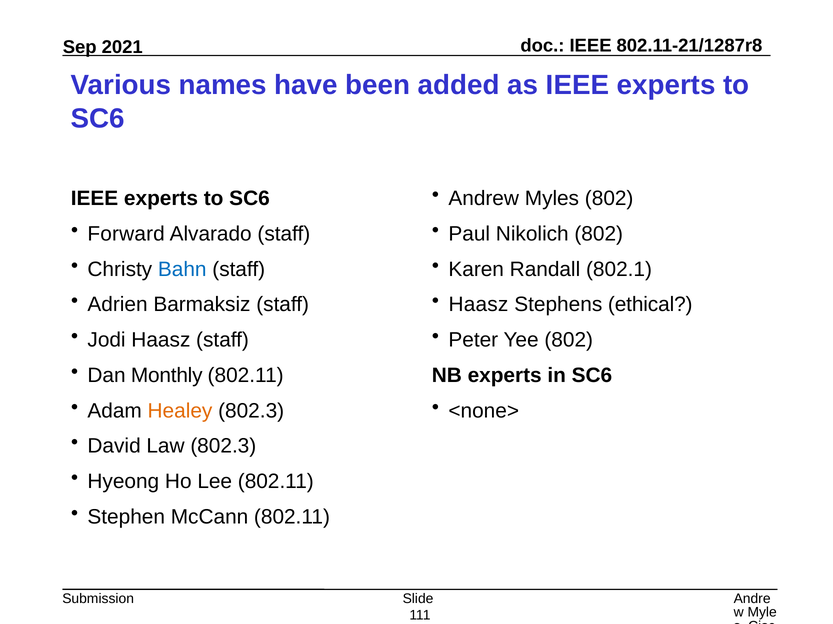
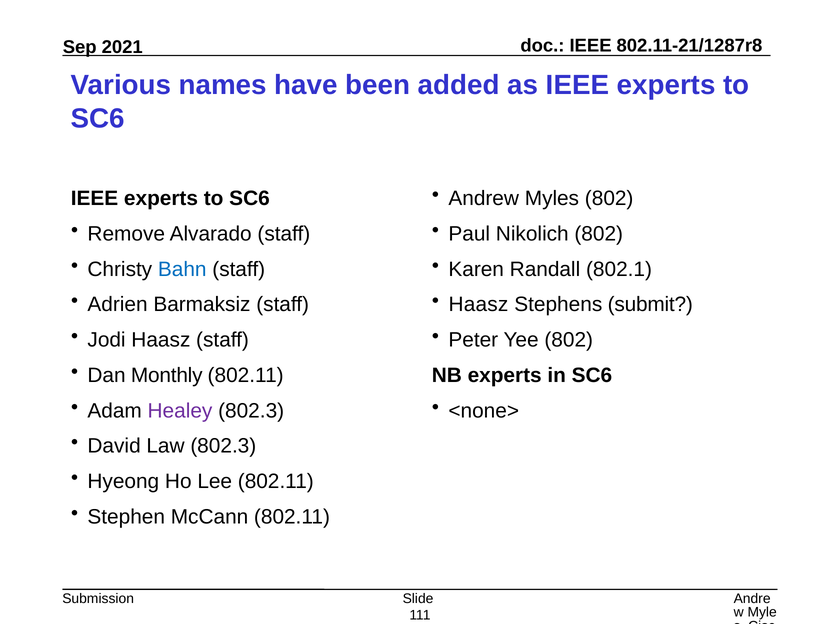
Forward: Forward -> Remove
ethical: ethical -> submit
Healey colour: orange -> purple
